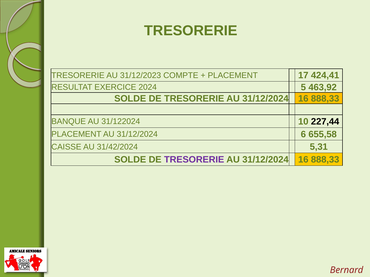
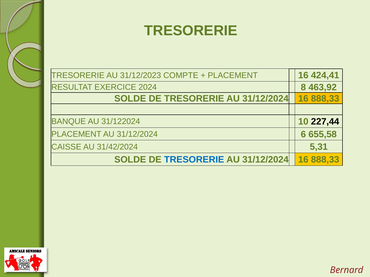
PLACEMENT 17: 17 -> 16
5: 5 -> 8
TRESORERIE at (194, 160) colour: purple -> blue
